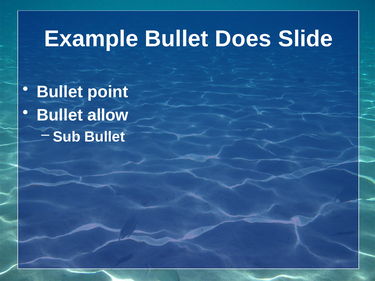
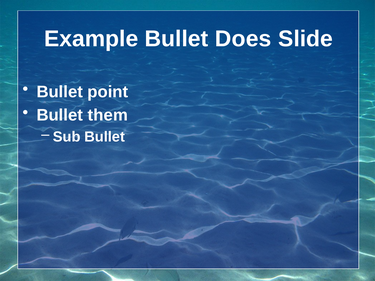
allow: allow -> them
